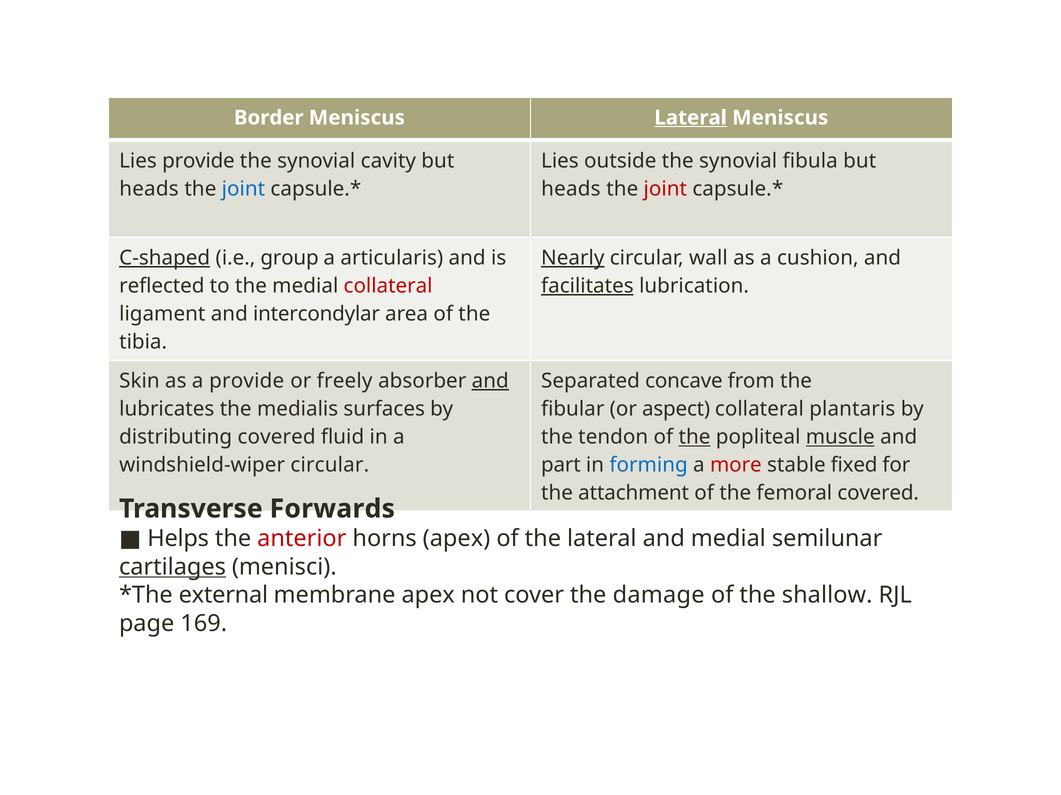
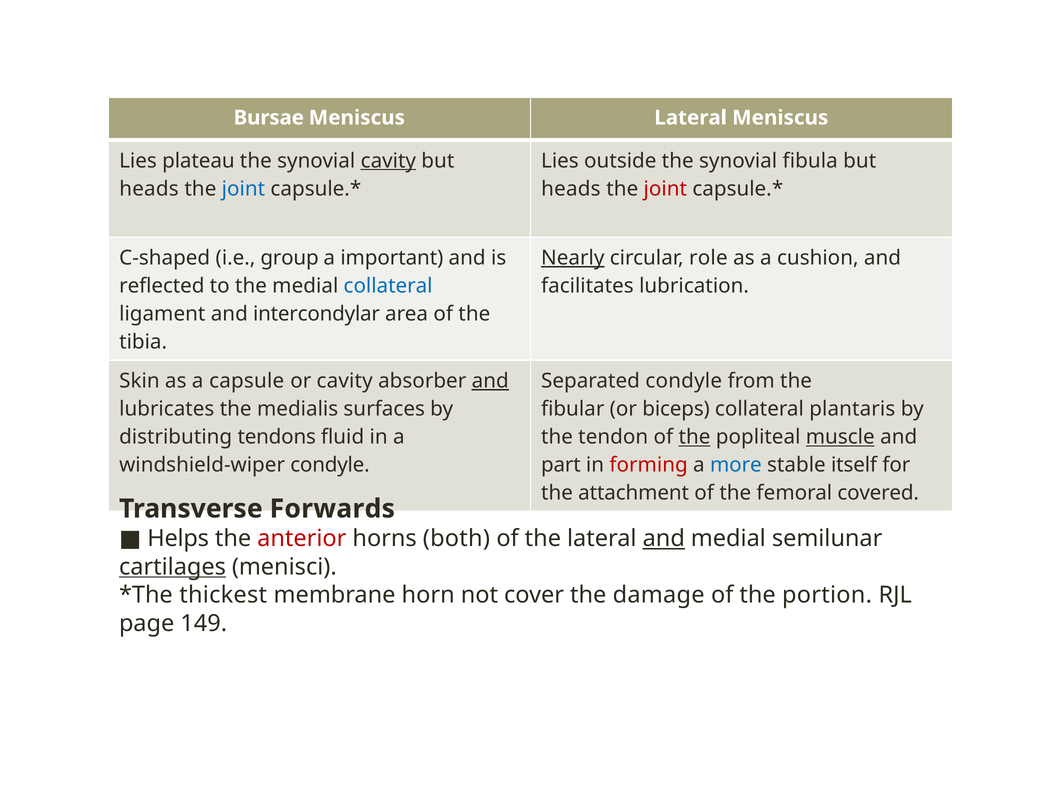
Border: Border -> Bursae
Lateral at (691, 118) underline: present -> none
Lies provide: provide -> plateau
cavity at (388, 161) underline: none -> present
C-shaped underline: present -> none
articularis: articularis -> important
wall: wall -> role
collateral at (388, 286) colour: red -> blue
facilitates underline: present -> none
a provide: provide -> capsule
or freely: freely -> cavity
Separated concave: concave -> condyle
aspect: aspect -> biceps
distributing covered: covered -> tendons
windshield-wiper circular: circular -> condyle
forming colour: blue -> red
more colour: red -> blue
fixed: fixed -> itself
horns apex: apex -> both
and at (664, 539) underline: none -> present
external: external -> thickest
membrane apex: apex -> horn
shallow: shallow -> portion
169: 169 -> 149
